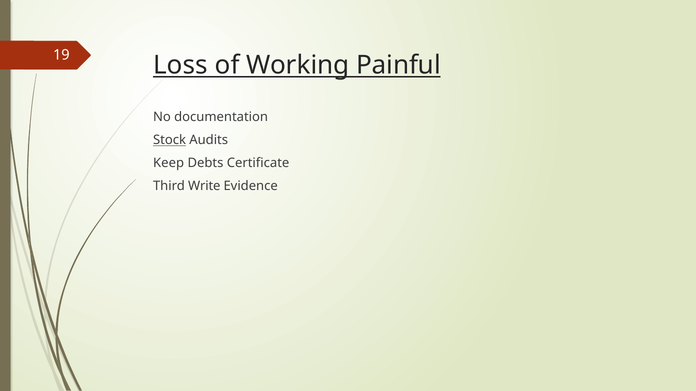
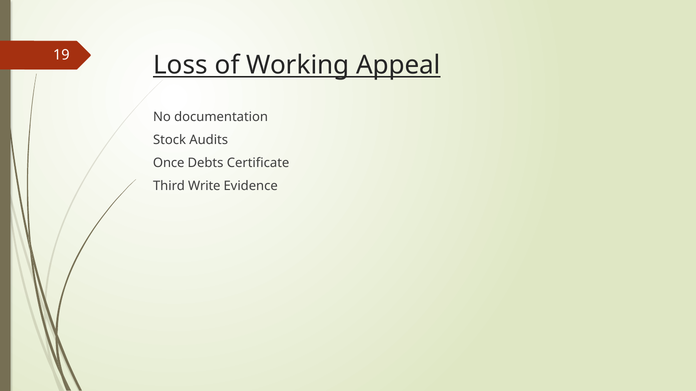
Painful: Painful -> Appeal
Stock underline: present -> none
Keep: Keep -> Once
